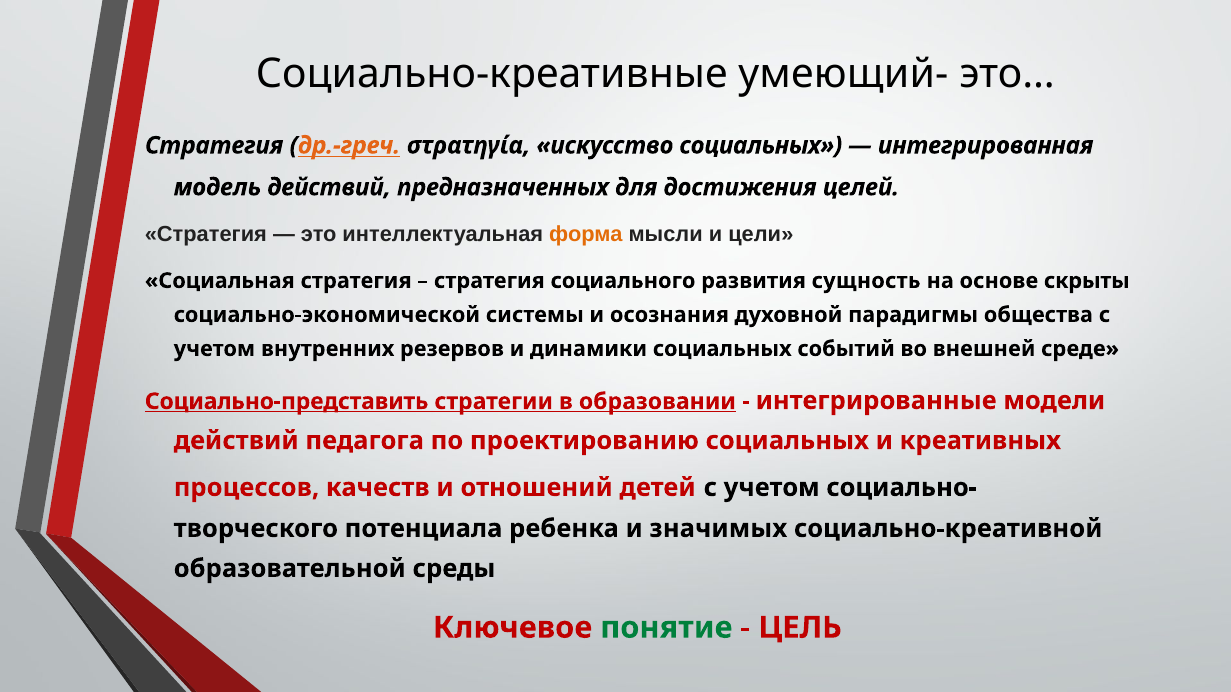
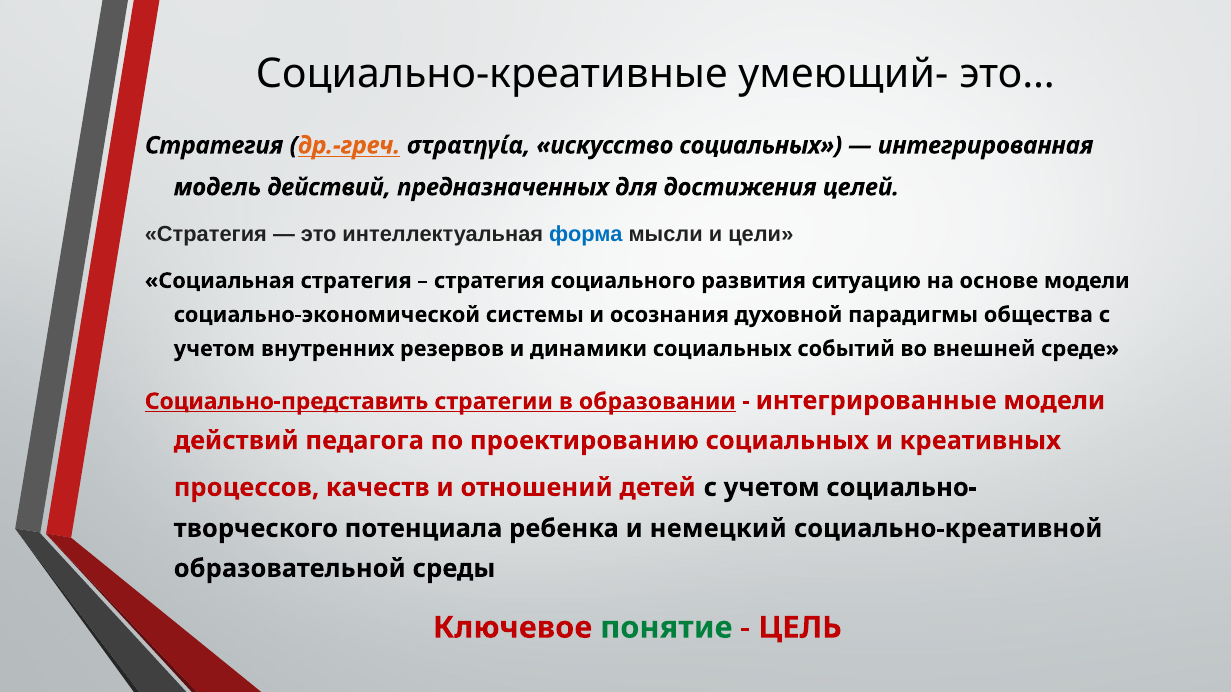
форма colour: orange -> blue
сущность: сущность -> ситуацию
основе скрыты: скрыты -> модели
значимых: значимых -> немецкий
